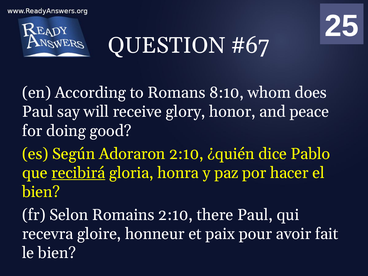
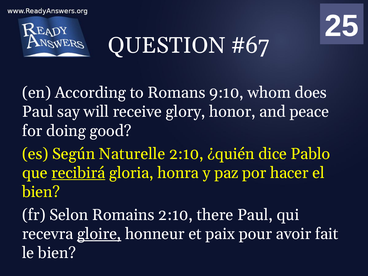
8:10: 8:10 -> 9:10
Adoraron: Adoraron -> Naturelle
gloire underline: none -> present
